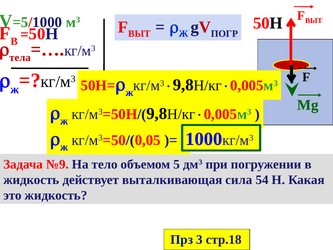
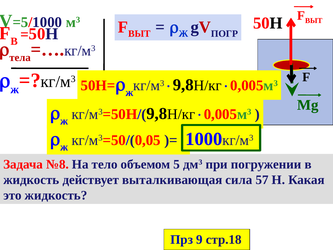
№9: №9 -> №8
54: 54 -> 57
3: 3 -> 9
